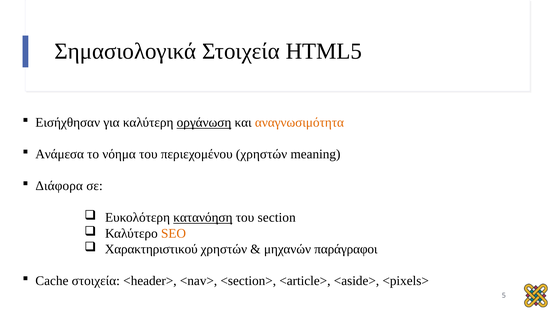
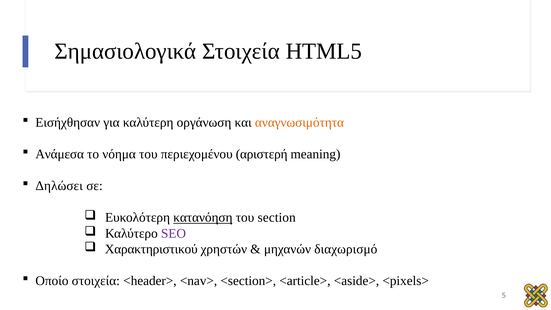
οργάνωση underline: present -> none
περιεχομένου χρηστών: χρηστών -> αριστερή
Διάφορα: Διάφορα -> Δηλώσει
SEO colour: orange -> purple
παράγραφοι: παράγραφοι -> διαχωρισμό
Cache: Cache -> Οποίο
